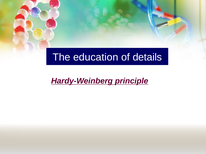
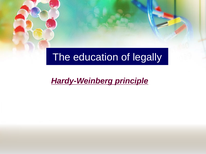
details: details -> legally
